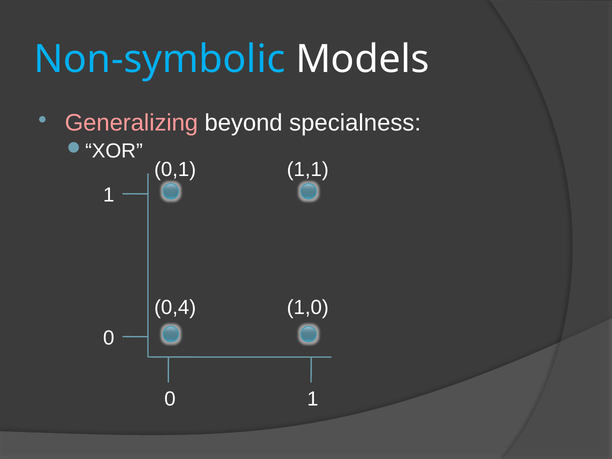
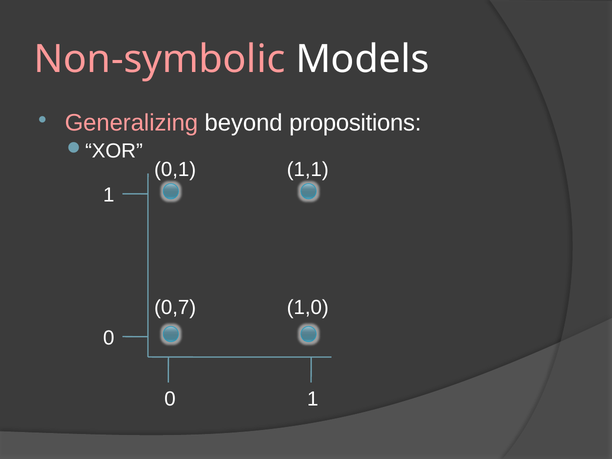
Non-symbolic colour: light blue -> pink
specialness: specialness -> propositions
0,4: 0,4 -> 0,7
